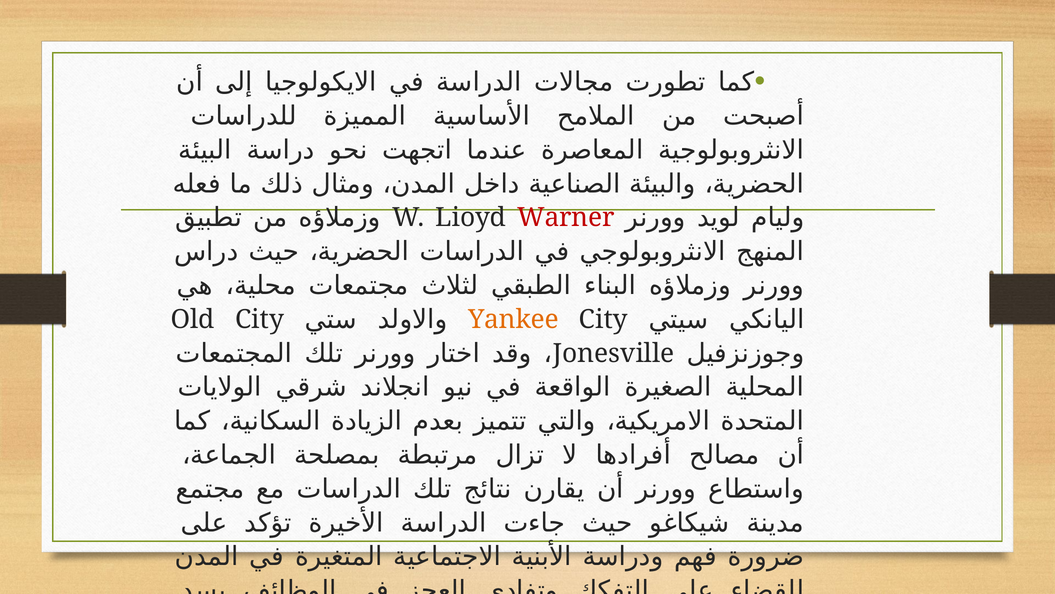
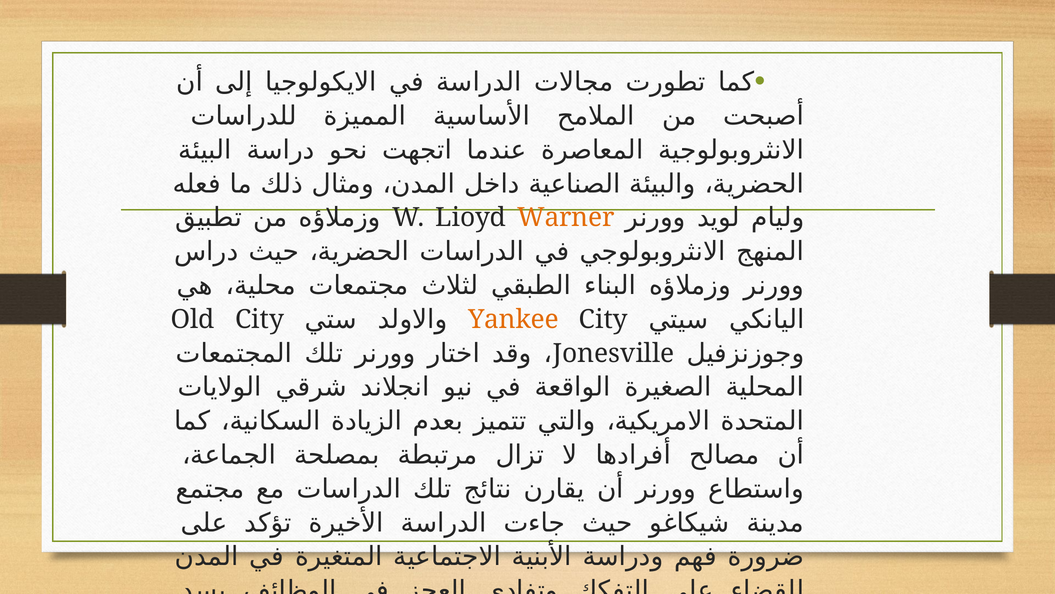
Warner colour: red -> orange
